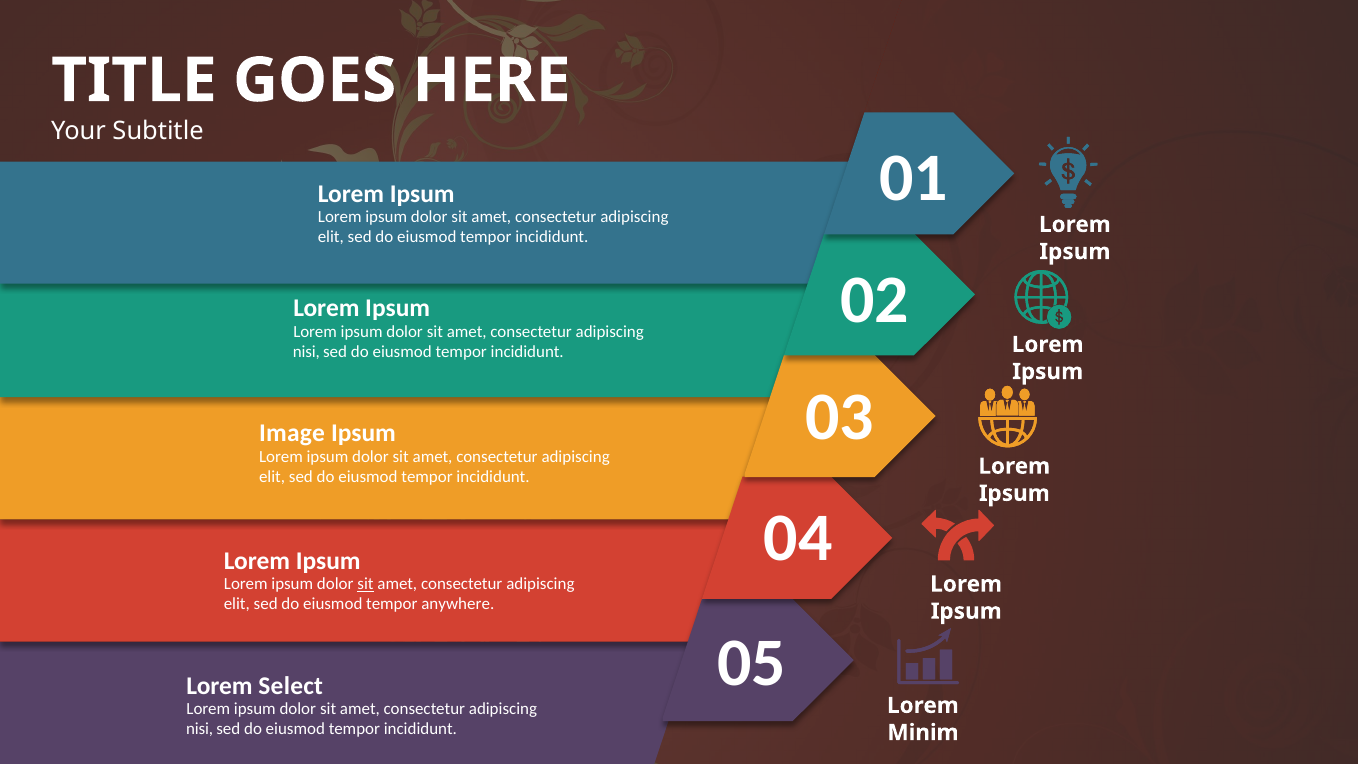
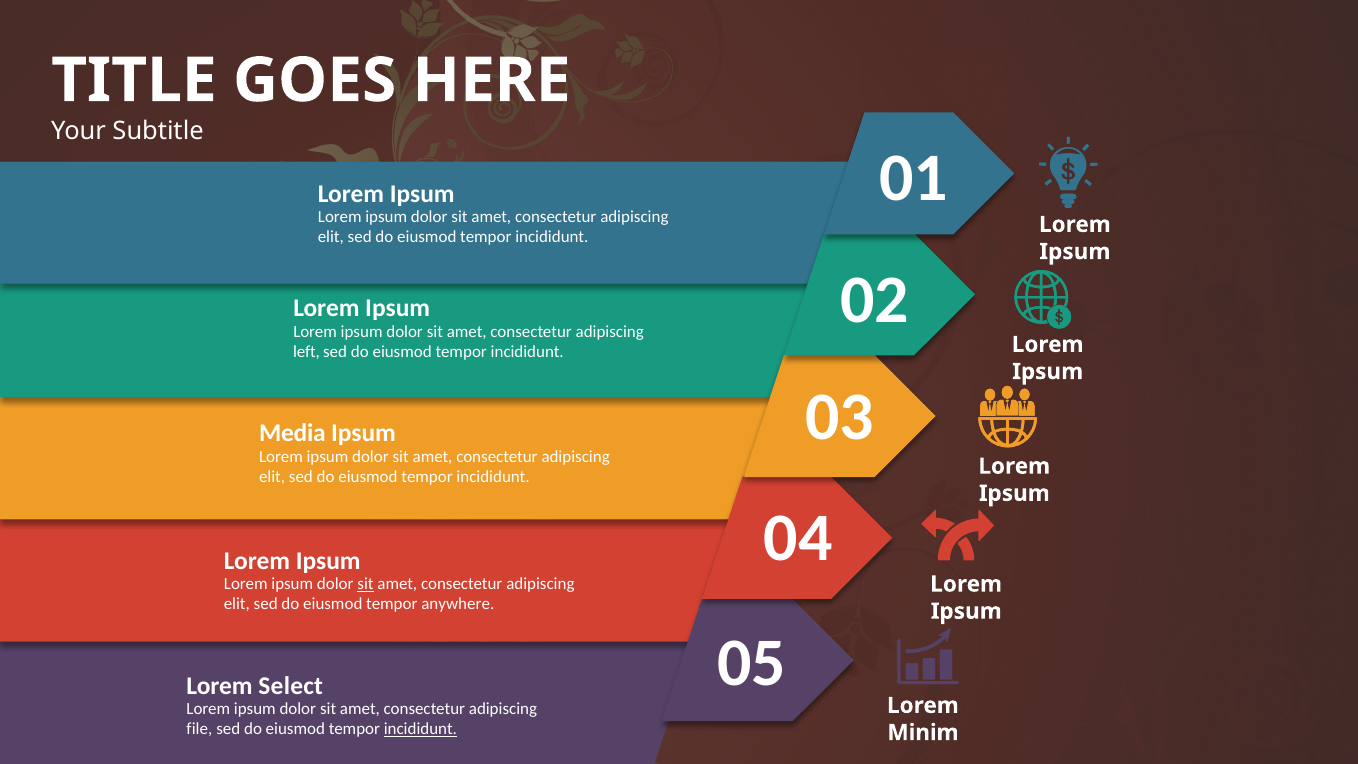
nisi at (306, 352): nisi -> left
Image: Image -> Media
nisi at (200, 729): nisi -> file
incididunt at (420, 729) underline: none -> present
